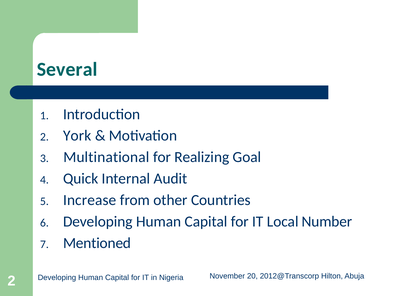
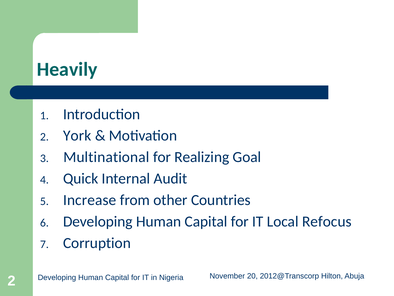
Several: Several -> Heavily
Number: Number -> Refocus
Mentioned: Mentioned -> Corruption
